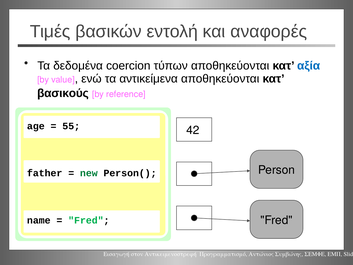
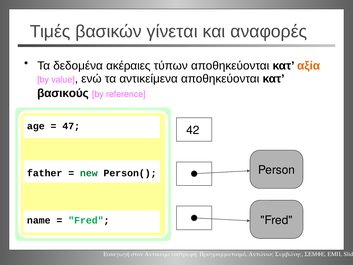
εντολή: εντολή -> γίνεται
coercion: coercion -> ακέραιες
αξία colour: blue -> orange
55: 55 -> 47
